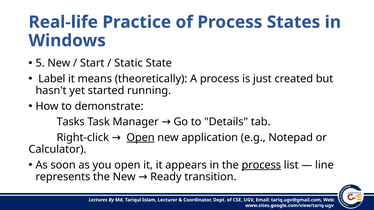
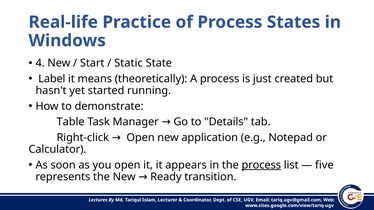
5: 5 -> 4
Tasks: Tasks -> Table
Open at (141, 138) underline: present -> none
line: line -> five
